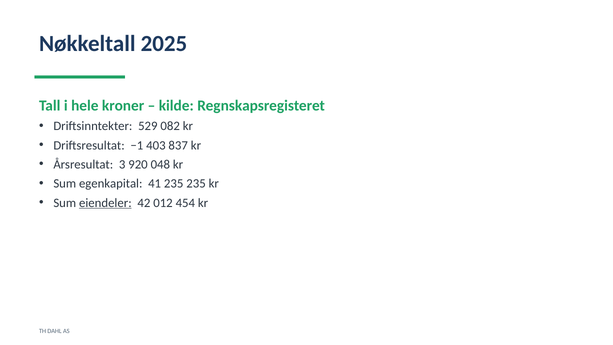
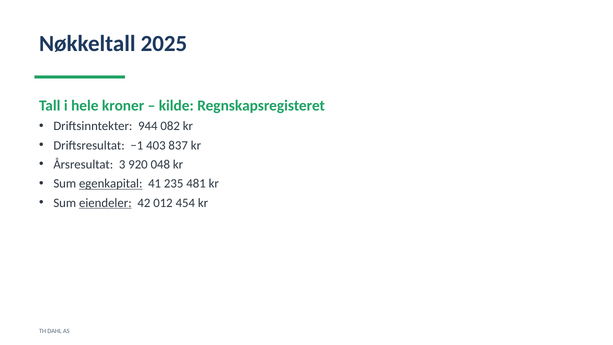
529: 529 -> 944
egenkapital underline: none -> present
235 235: 235 -> 481
